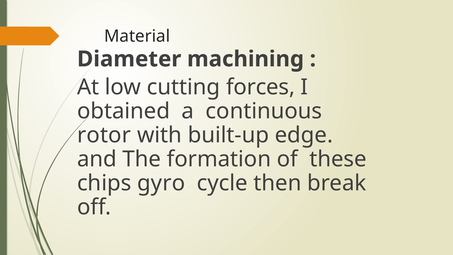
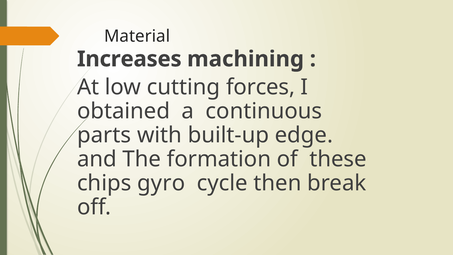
Diameter: Diameter -> Increases
rotor: rotor -> parts
